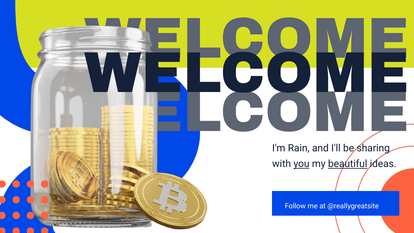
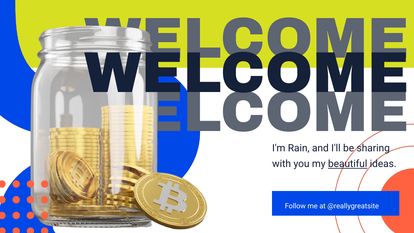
you underline: present -> none
